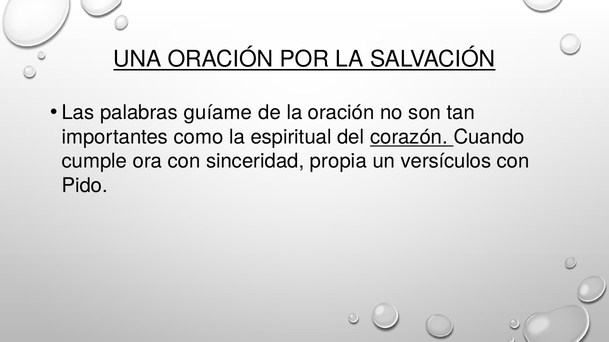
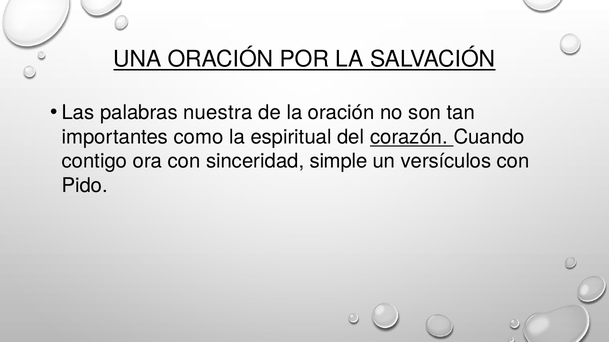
guíame: guíame -> nuestra
cumple: cumple -> contigo
propia: propia -> simple
